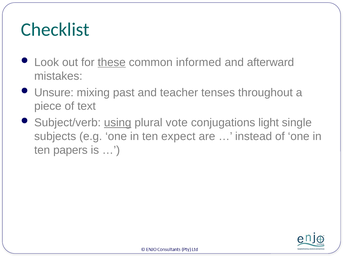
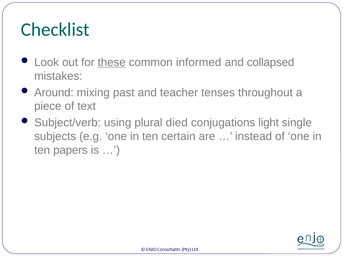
afterward: afterward -> collapsed
Unsure: Unsure -> Around
using underline: present -> none
vote: vote -> died
expect: expect -> certain
